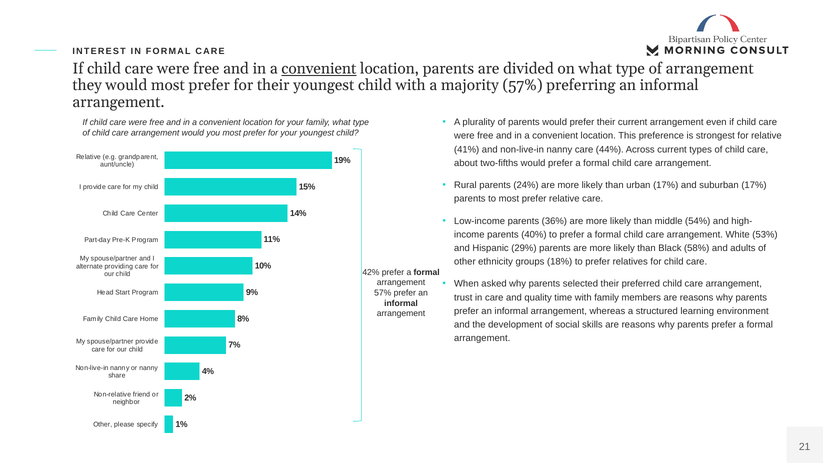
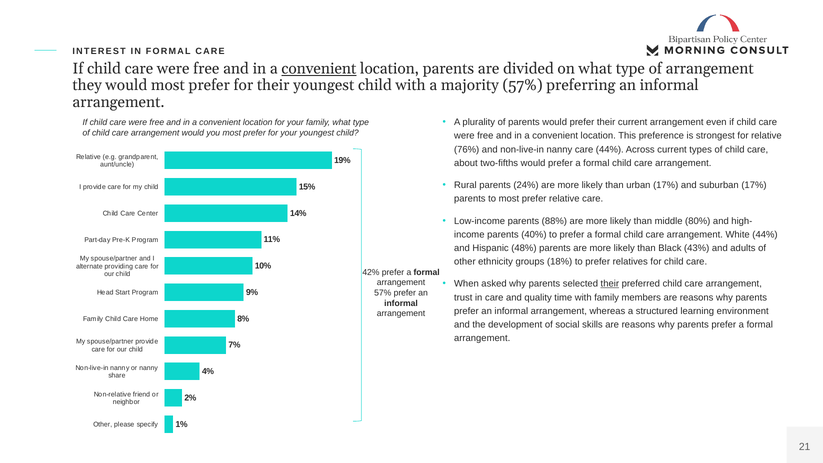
41%: 41% -> 76%
36%: 36% -> 88%
54%: 54% -> 80%
White 53%: 53% -> 44%
29%: 29% -> 48%
58%: 58% -> 43%
their at (610, 284) underline: none -> present
